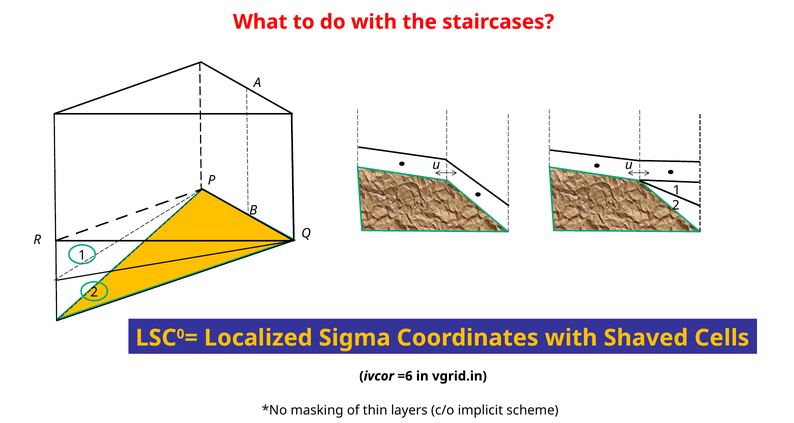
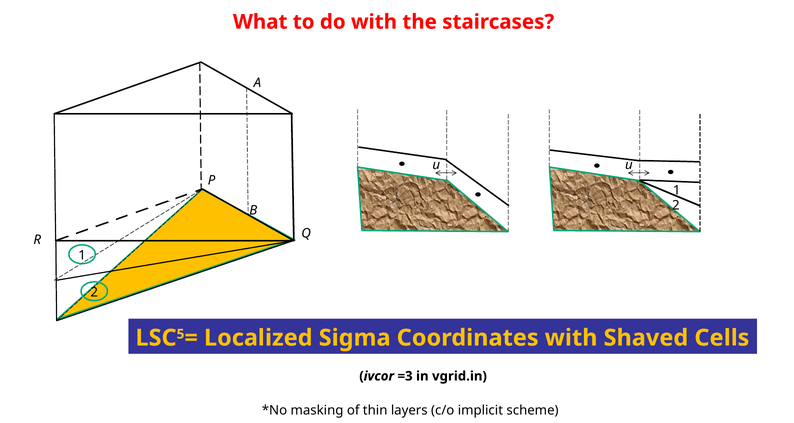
0: 0 -> 5
=6: =6 -> =3
